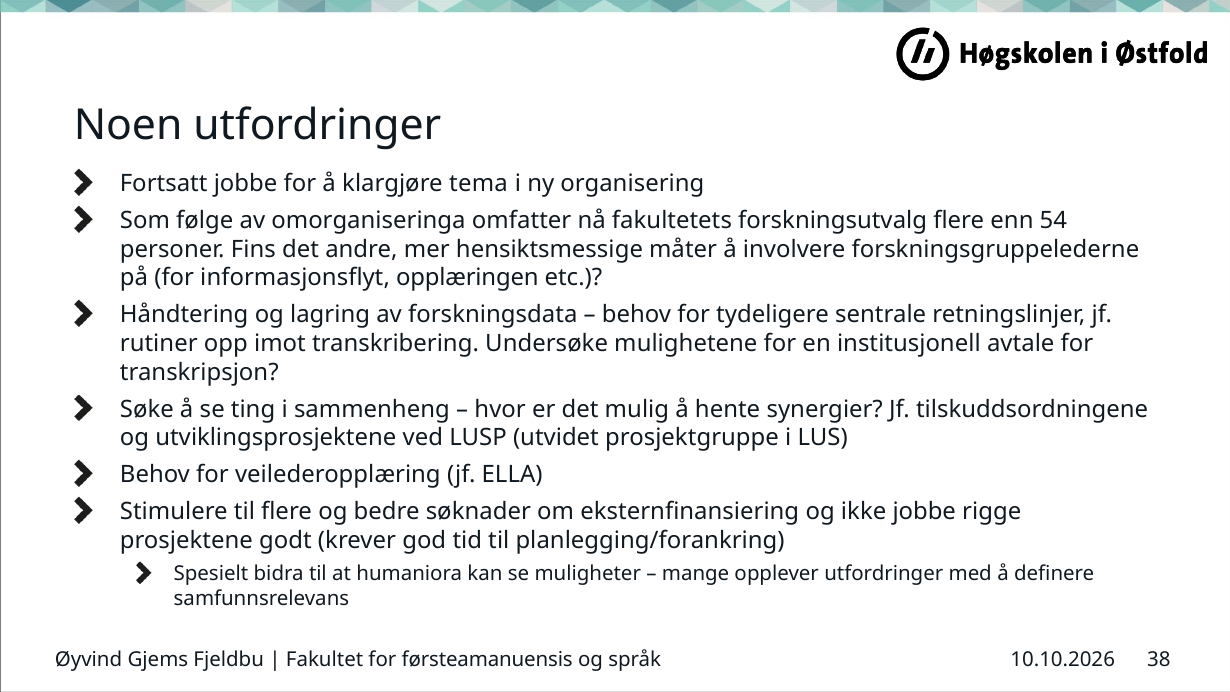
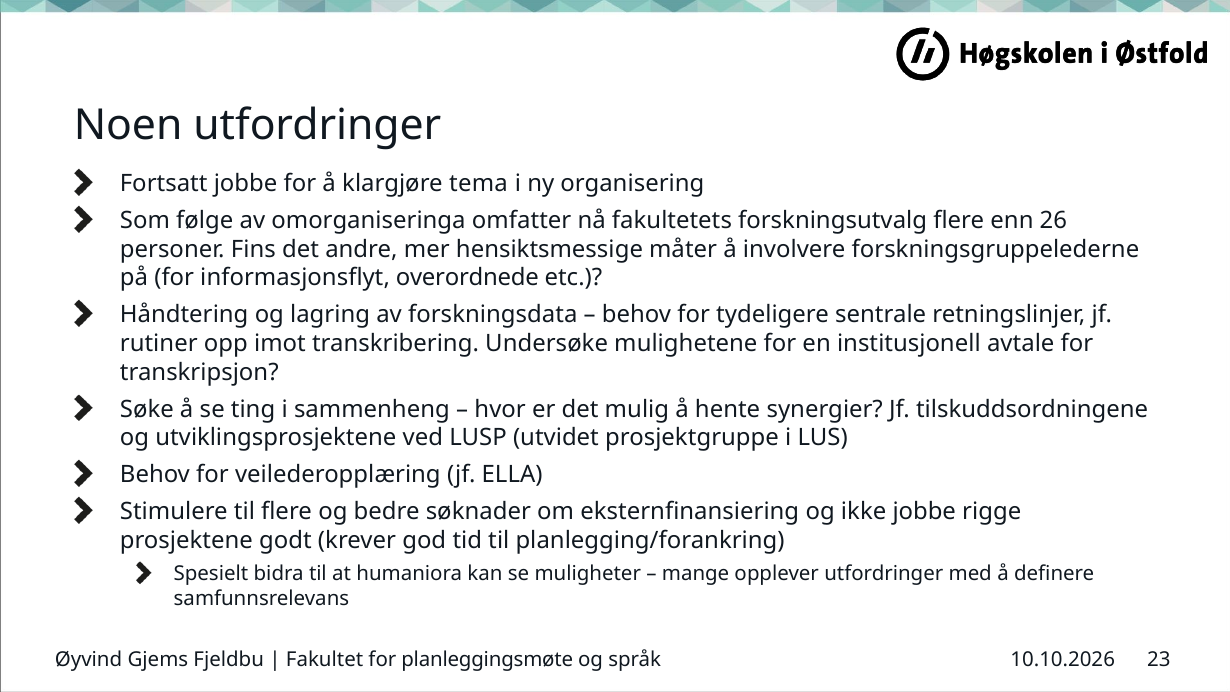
54: 54 -> 26
opplæringen: opplæringen -> overordnede
førsteamanuensis: førsteamanuensis -> planleggingsmøte
38: 38 -> 23
